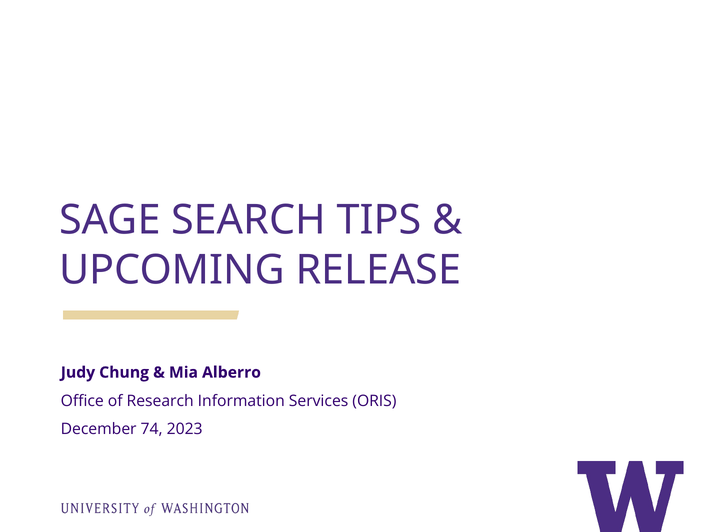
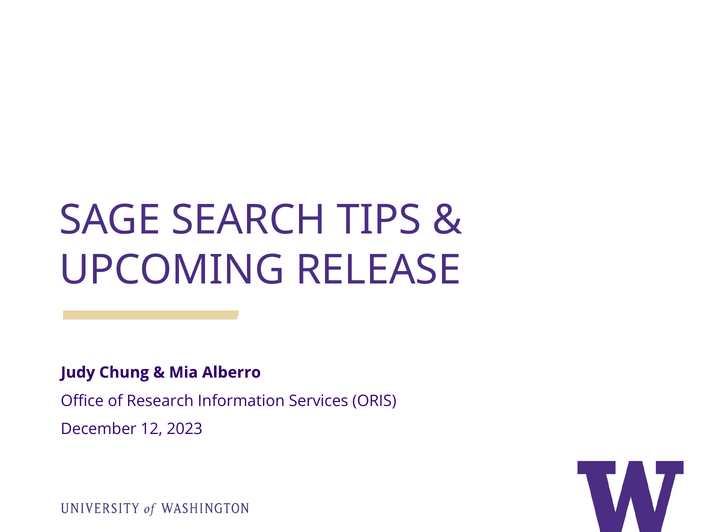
74: 74 -> 12
